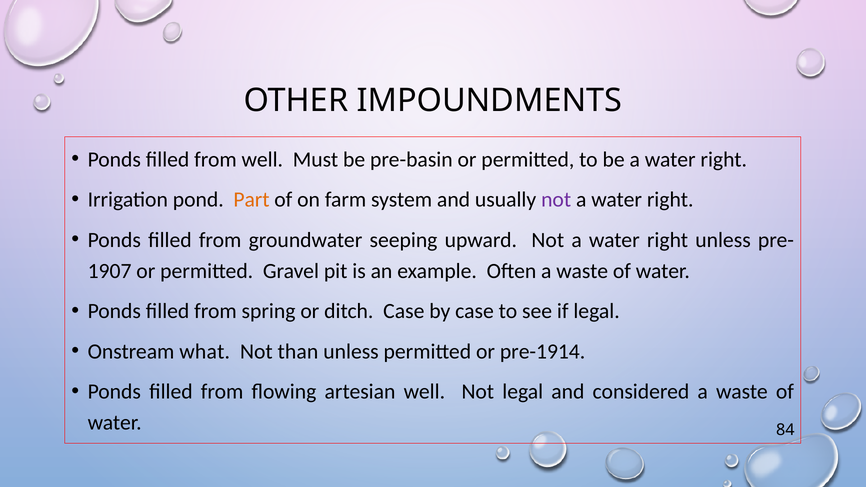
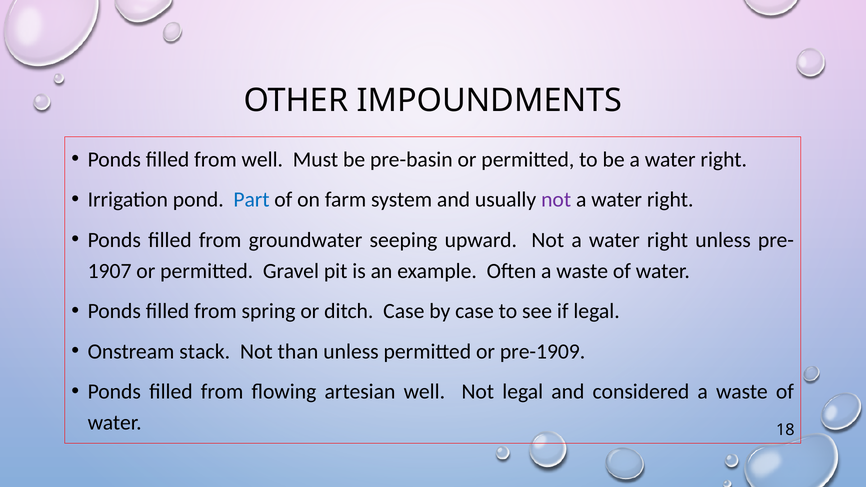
Part colour: orange -> blue
what: what -> stack
pre-1914: pre-1914 -> pre-1909
84: 84 -> 18
